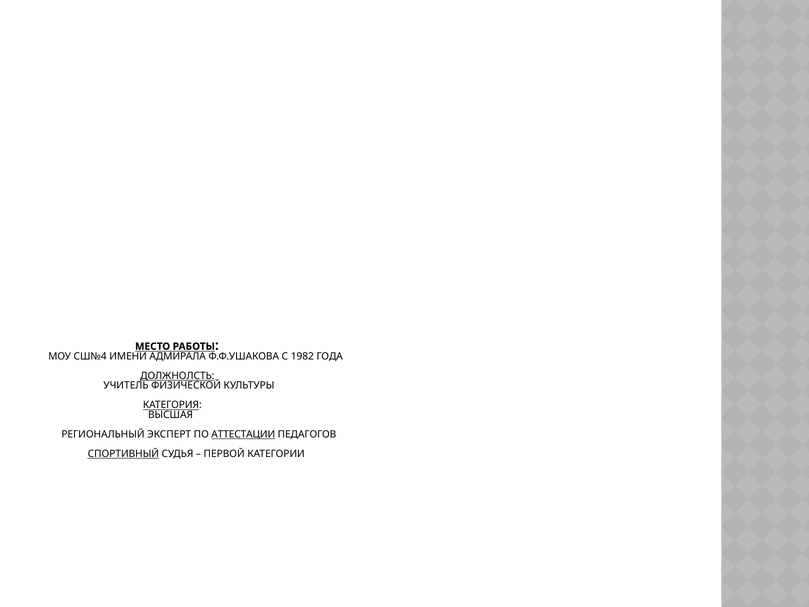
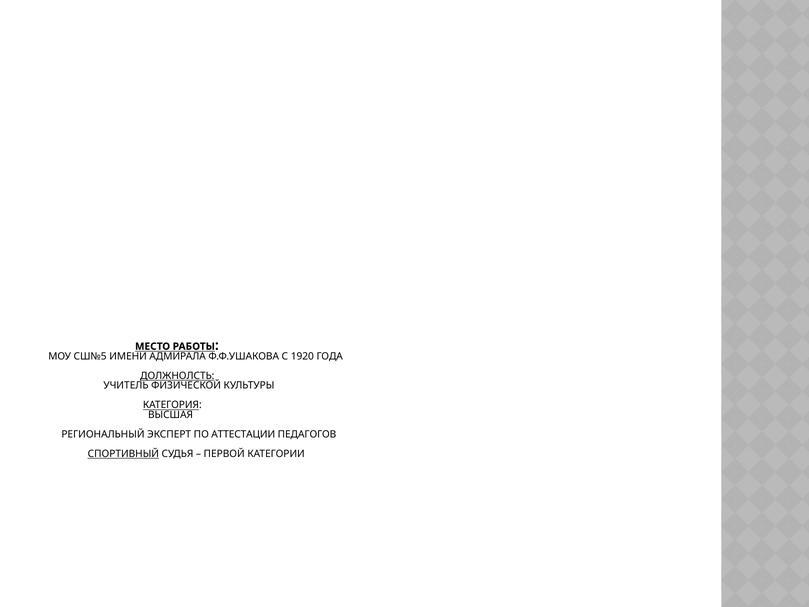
СШ№4: СШ№4 -> СШ№5
1982: 1982 -> 1920
АТТЕСТАЦИИ underline: present -> none
